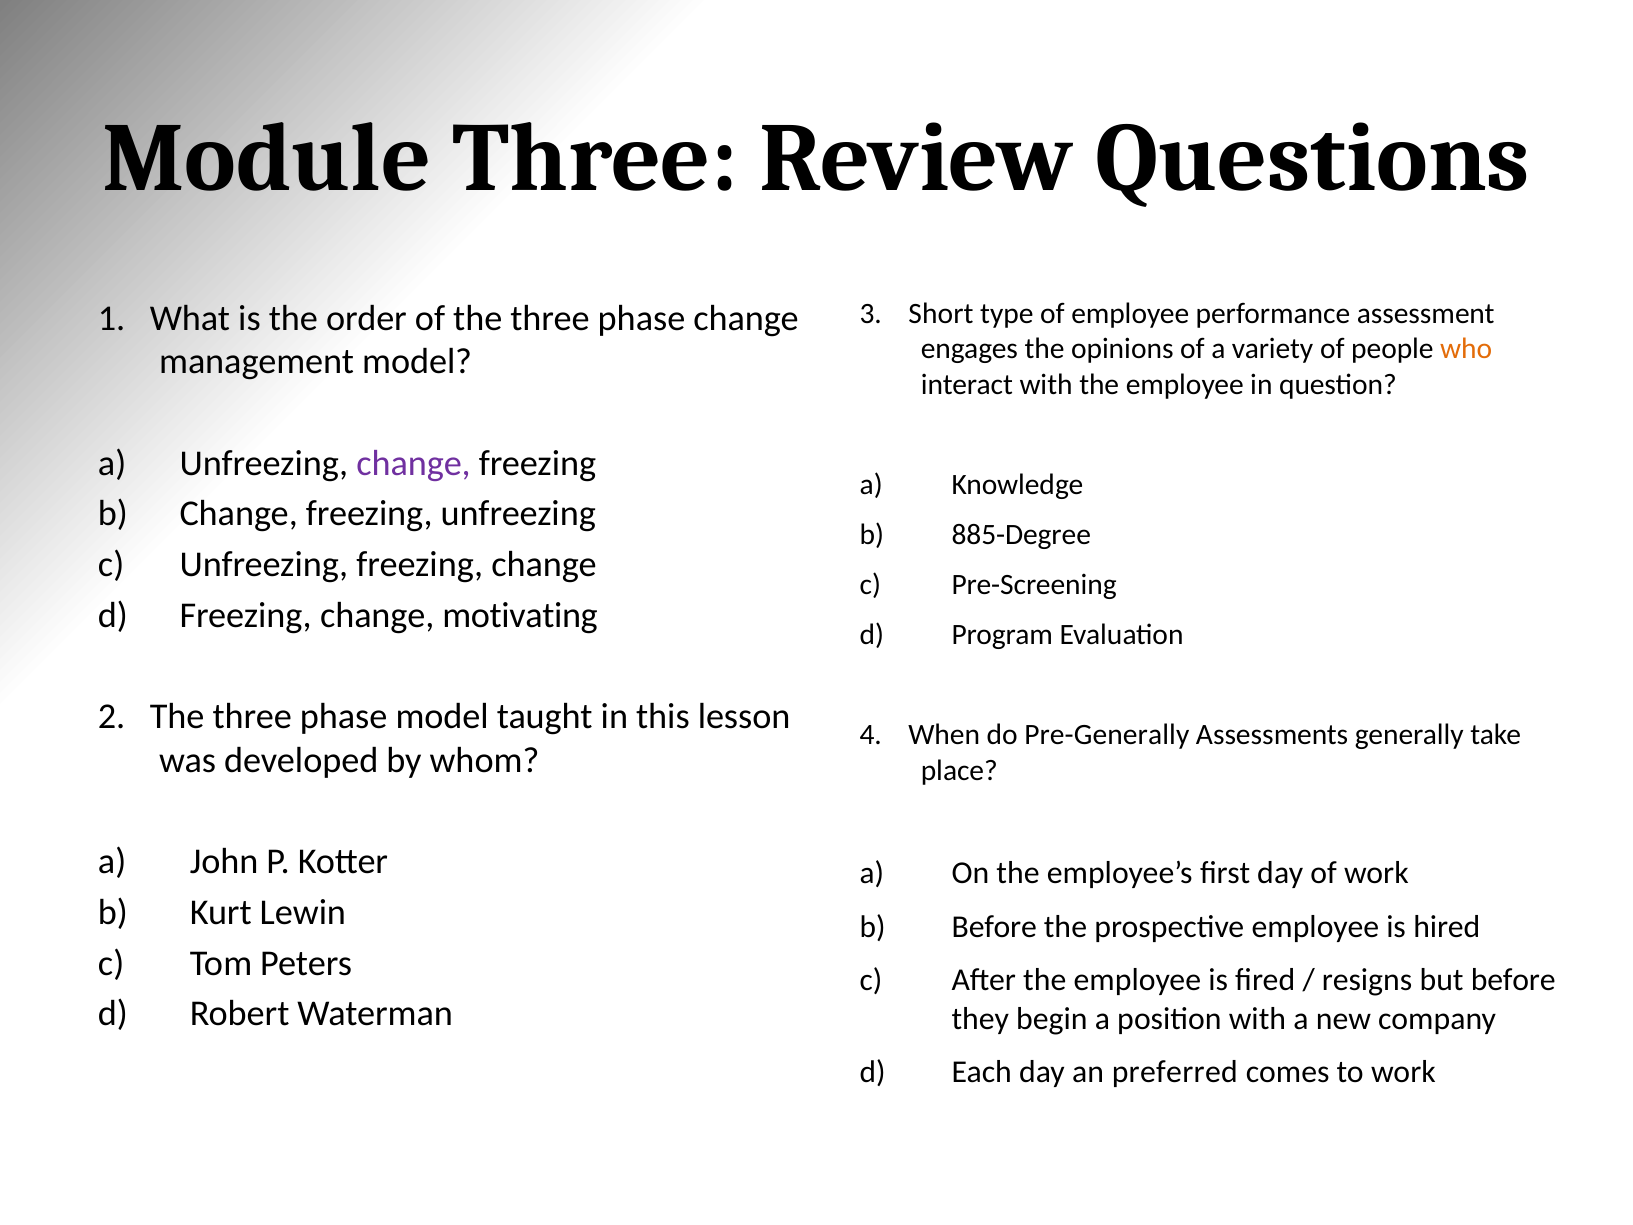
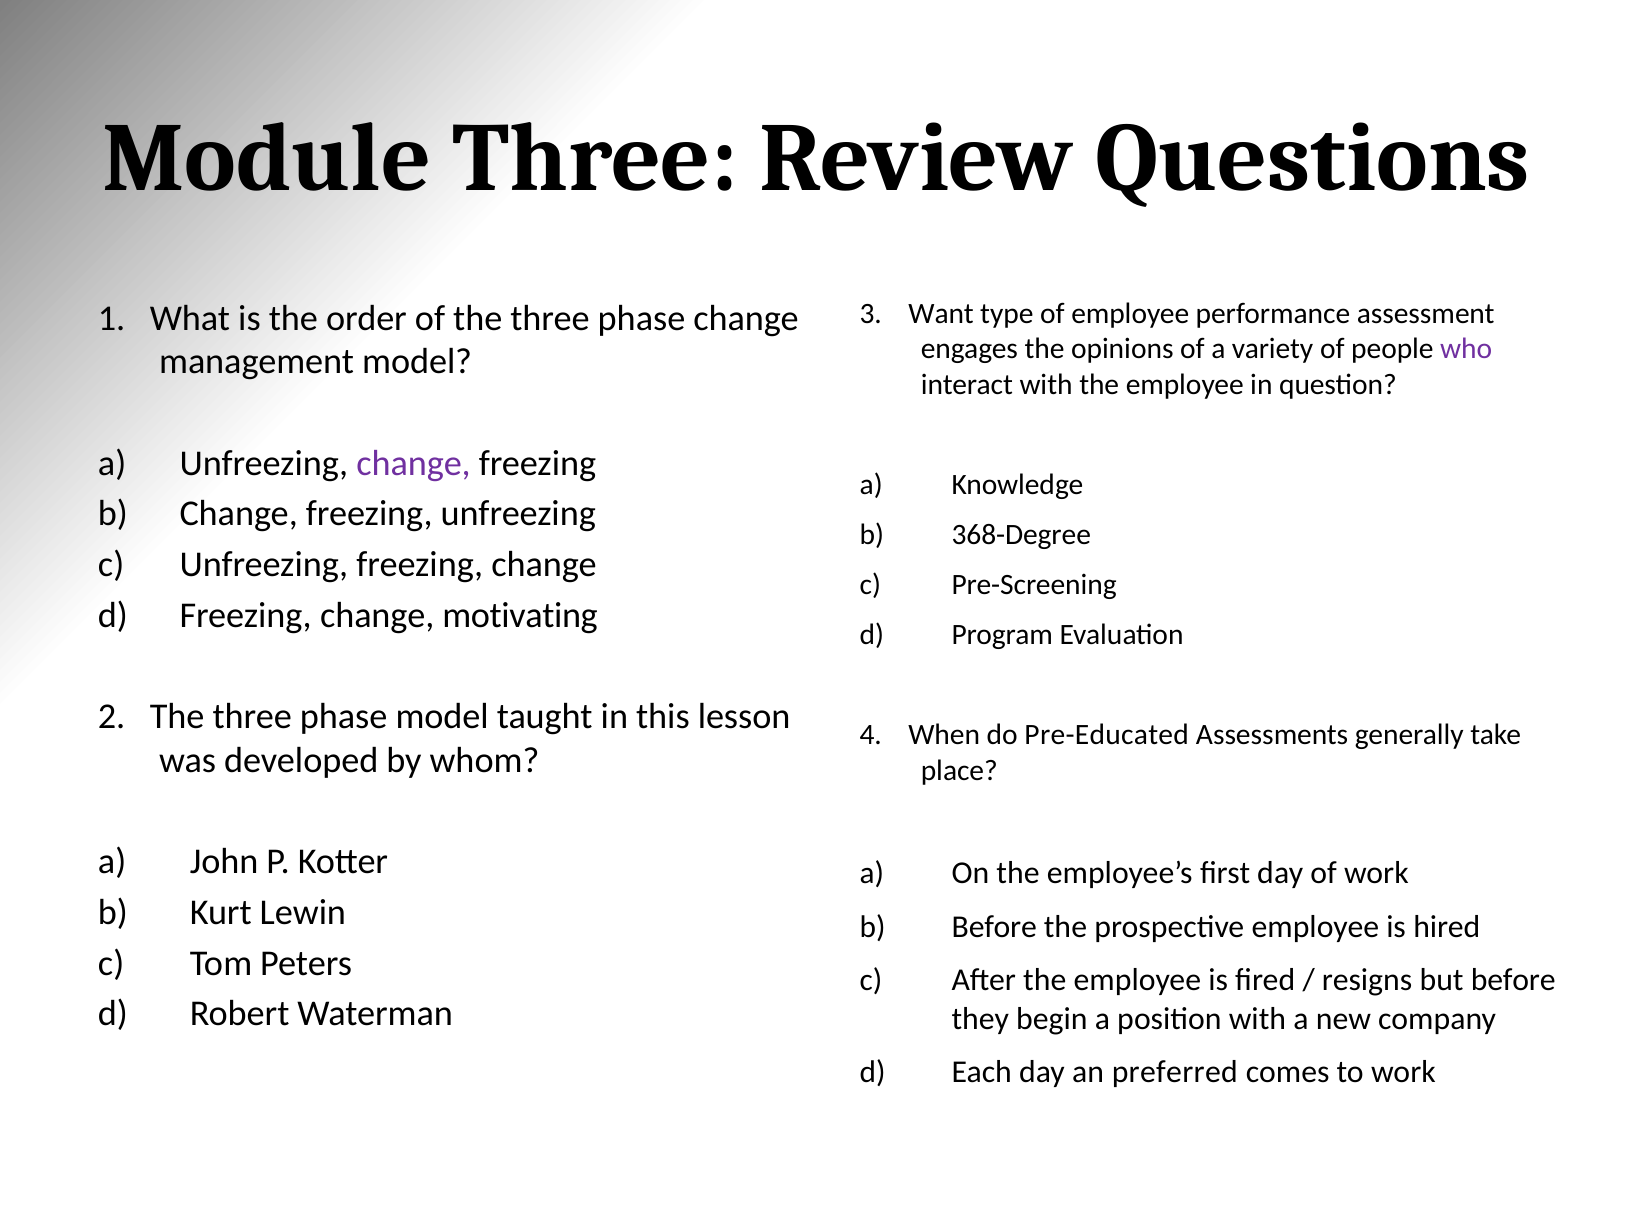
Short: Short -> Want
who colour: orange -> purple
885-Degree: 885-Degree -> 368-Degree
Pre-Generally: Pre-Generally -> Pre-Educated
